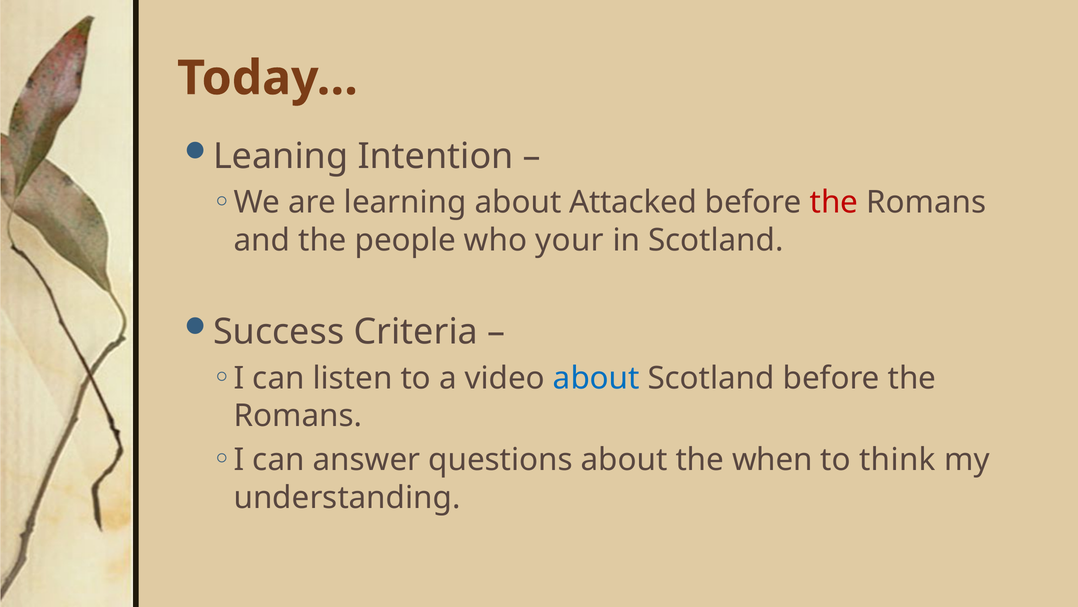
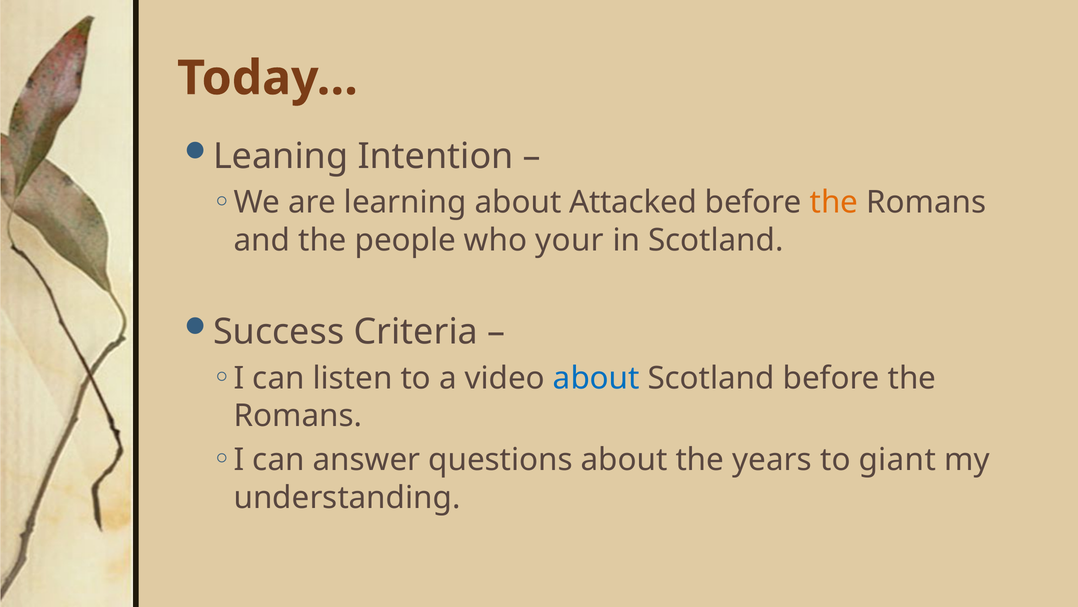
the at (834, 202) colour: red -> orange
when: when -> years
think: think -> giant
